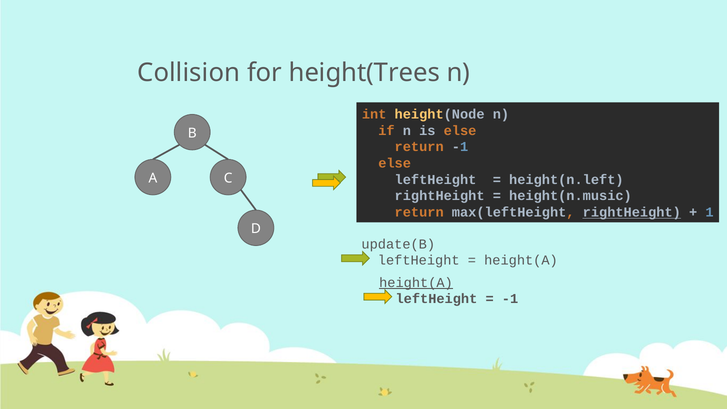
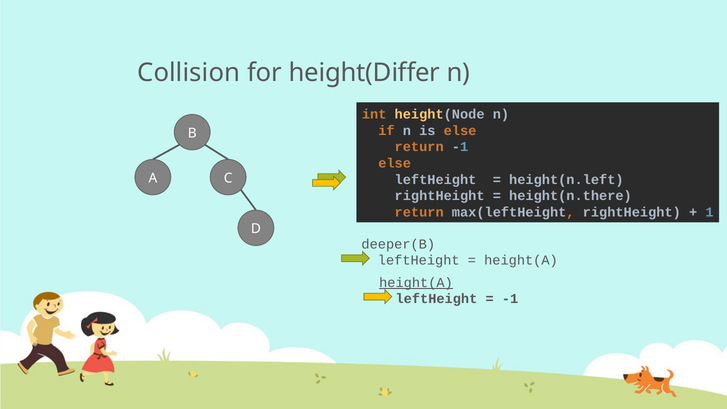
height(Trees: height(Trees -> height(Differ
height(n.music: height(n.music -> height(n.there
rightHeight at (632, 212) underline: present -> none
update(B: update(B -> deeper(B
